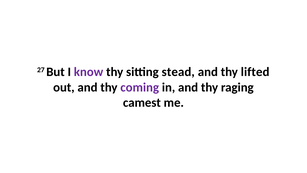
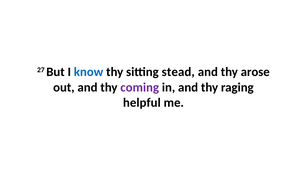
know colour: purple -> blue
lifted: lifted -> arose
camest: camest -> helpful
